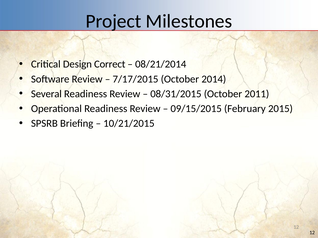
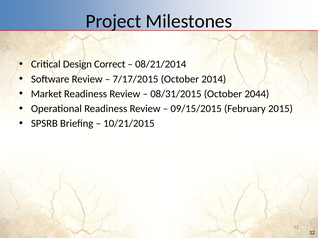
Several: Several -> Market
2011: 2011 -> 2044
